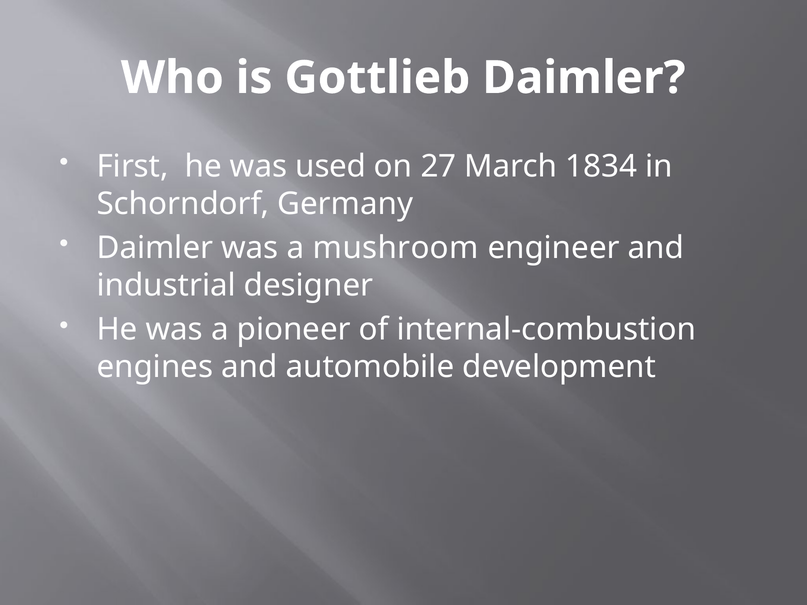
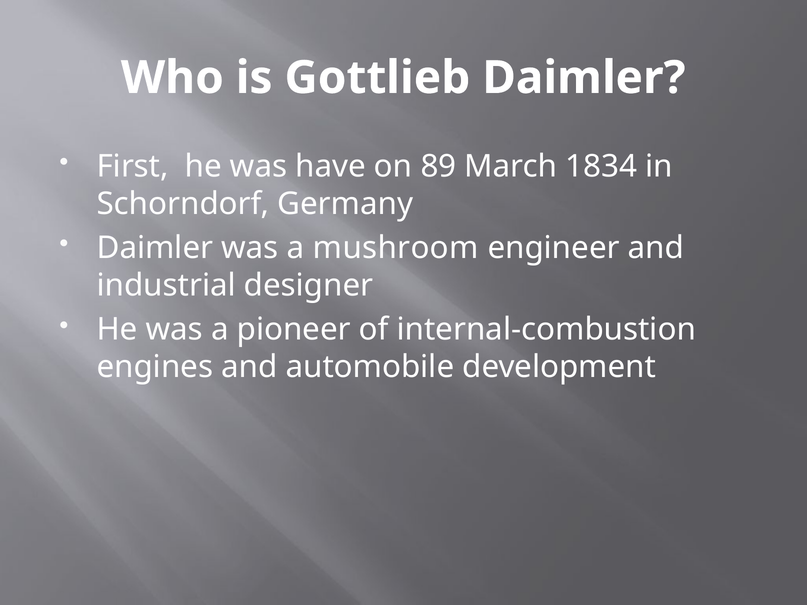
used: used -> have
27: 27 -> 89
